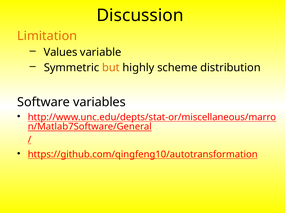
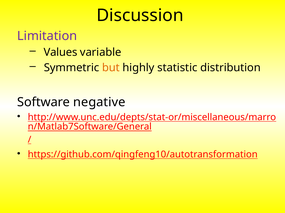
Limitation colour: orange -> purple
scheme: scheme -> statistic
variables: variables -> negative
